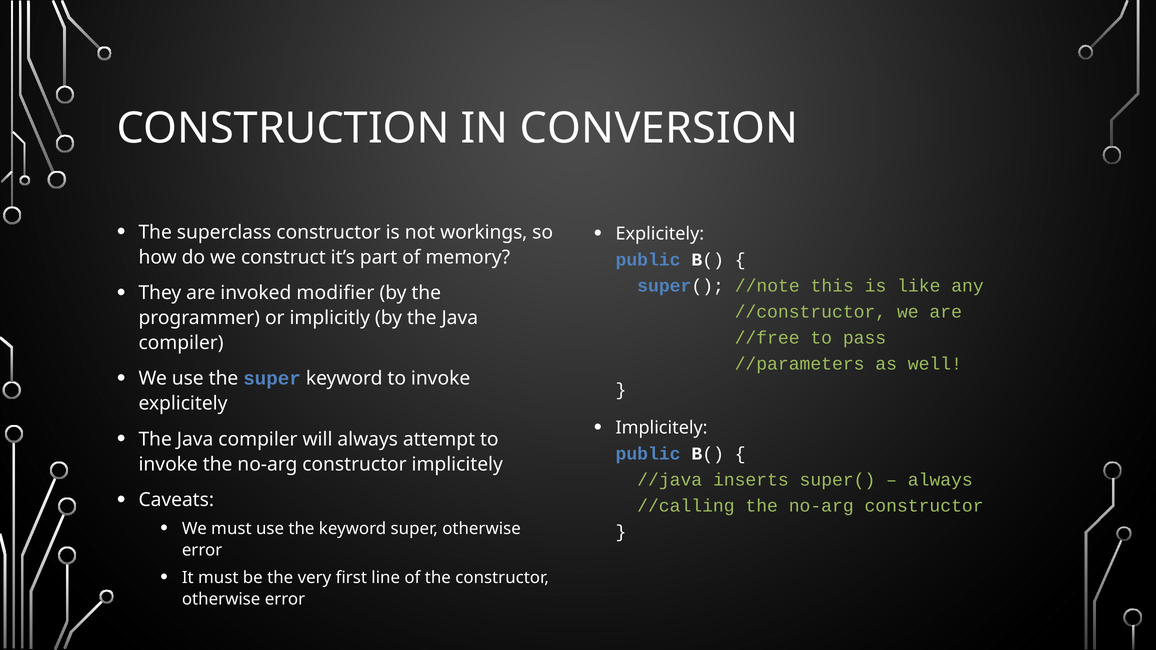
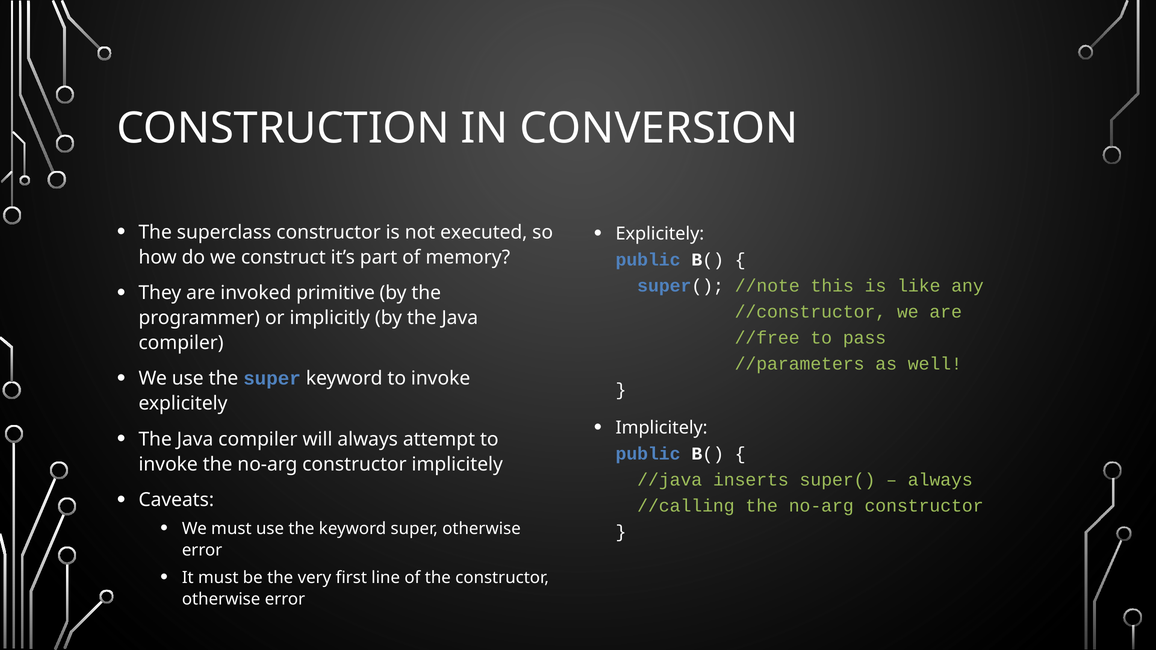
workings: workings -> executed
modifier: modifier -> primitive
